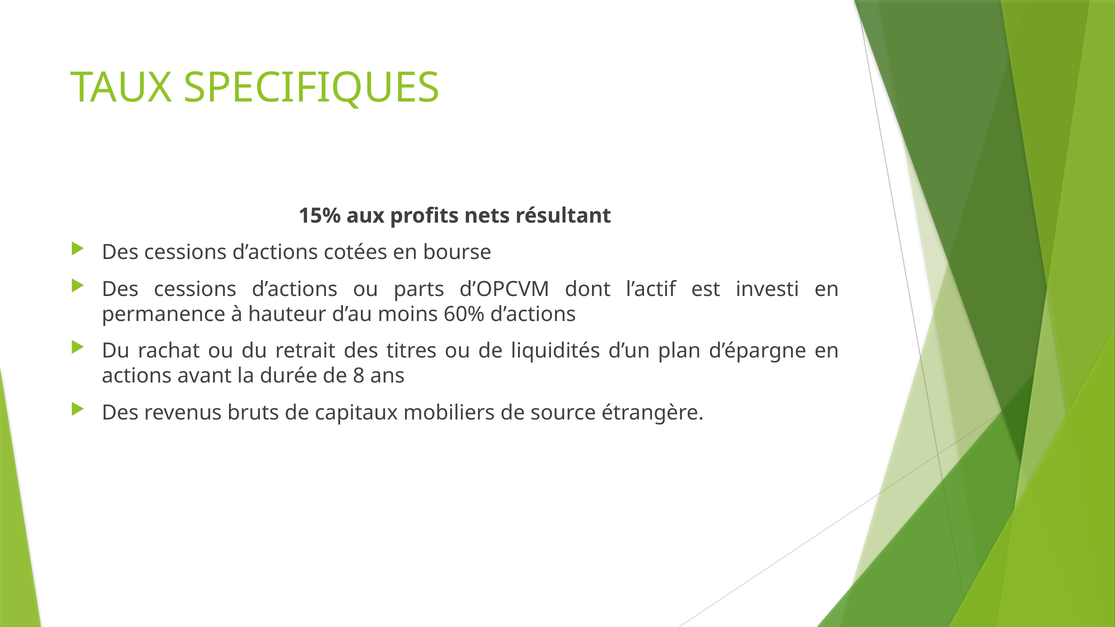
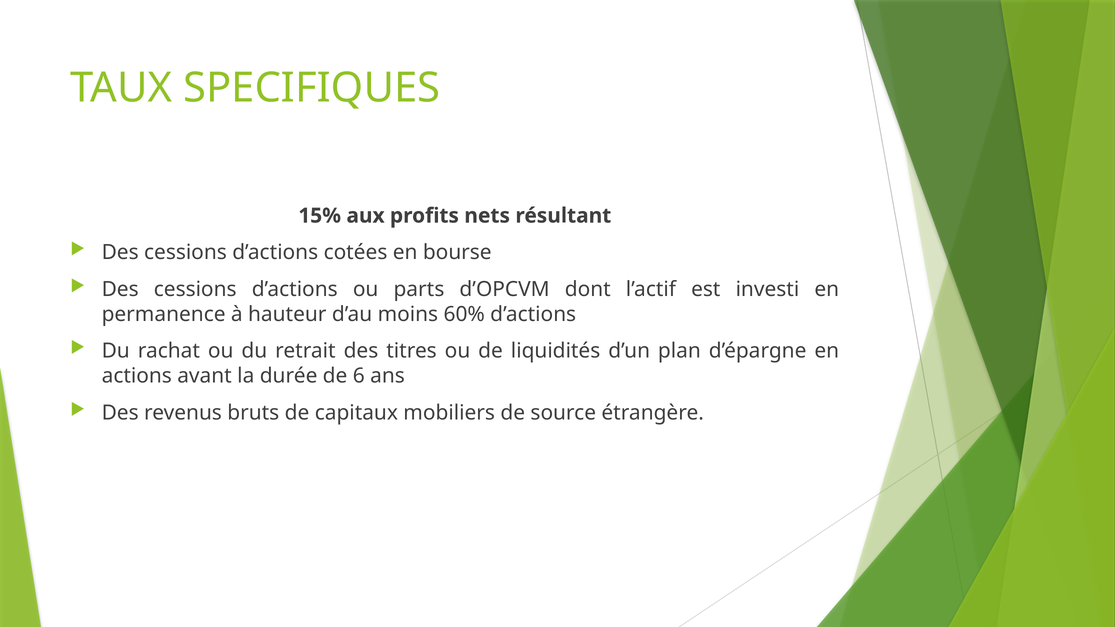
8: 8 -> 6
